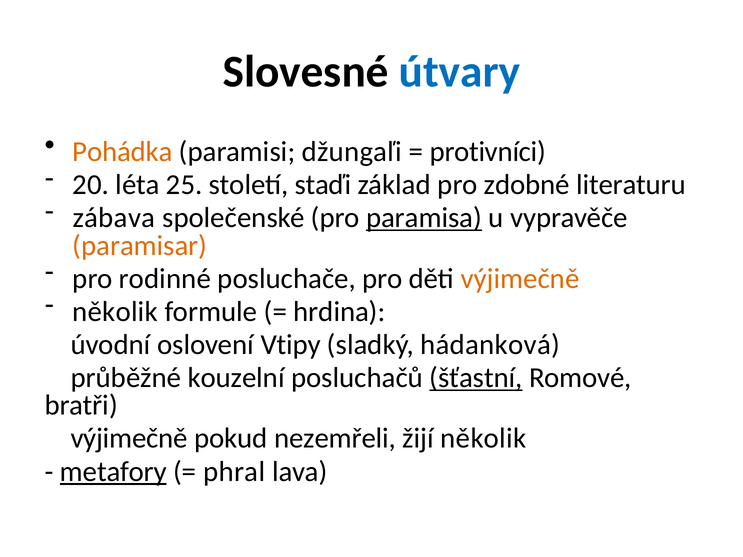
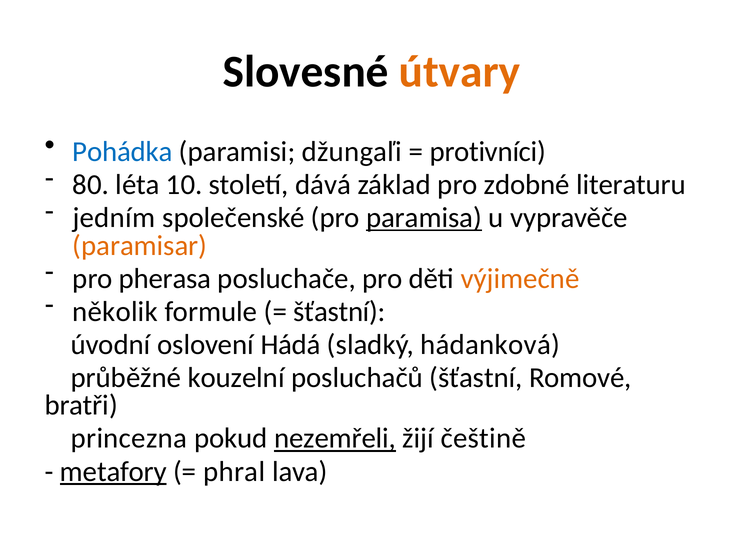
útvary colour: blue -> orange
Pohádka colour: orange -> blue
20: 20 -> 80
25: 25 -> 10
staďi: staďi -> dává
zábava: zábava -> jedním
rodinné: rodinné -> pherasa
hrdina at (339, 312): hrdina -> šťastní
Vtipy: Vtipy -> Hádá
šťastní at (476, 378) underline: present -> none
výjimečně at (129, 439): výjimečně -> princezna
nezemřeli underline: none -> present
žijí několik: několik -> češtině
